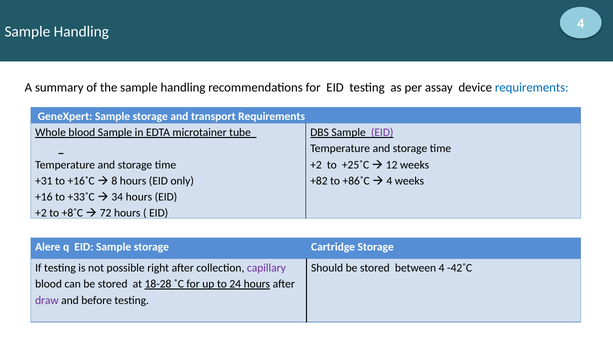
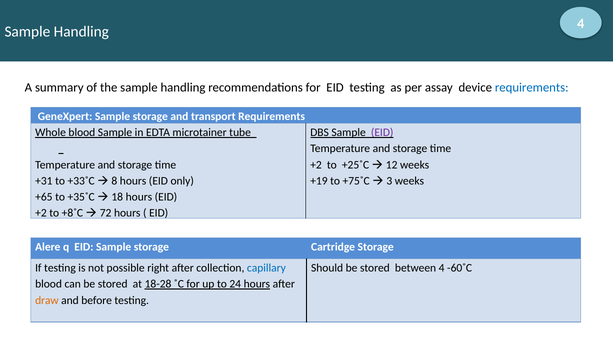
+16˚C: +16˚C -> +33˚C
+82: +82 -> +19
+86˚C: +86˚C -> +75˚C
4 at (389, 181): 4 -> 3
+16: +16 -> +65
+33˚C: +33˚C -> +35˚C
34: 34 -> 18
capillary colour: purple -> blue
-42˚C: -42˚C -> -60˚C
draw colour: purple -> orange
